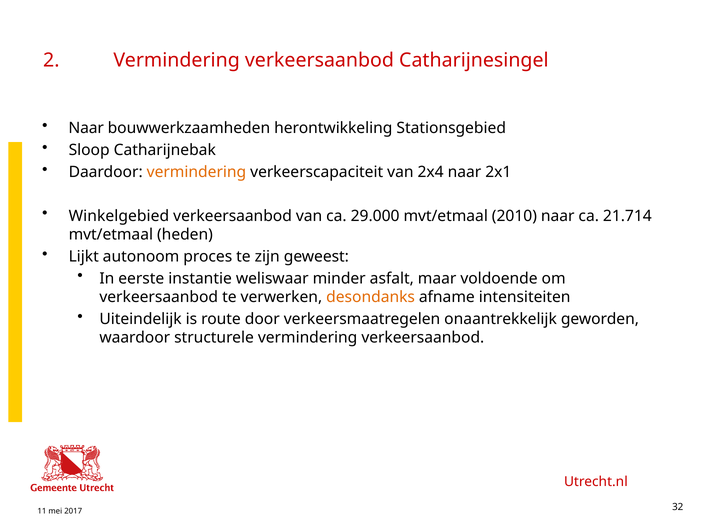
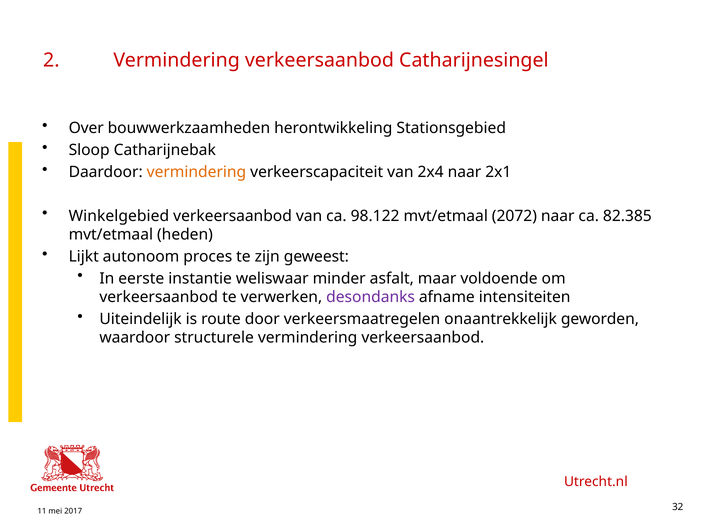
Naar at (86, 128): Naar -> Over
29.000: 29.000 -> 98.122
2010: 2010 -> 2072
21.714: 21.714 -> 82.385
desondanks colour: orange -> purple
